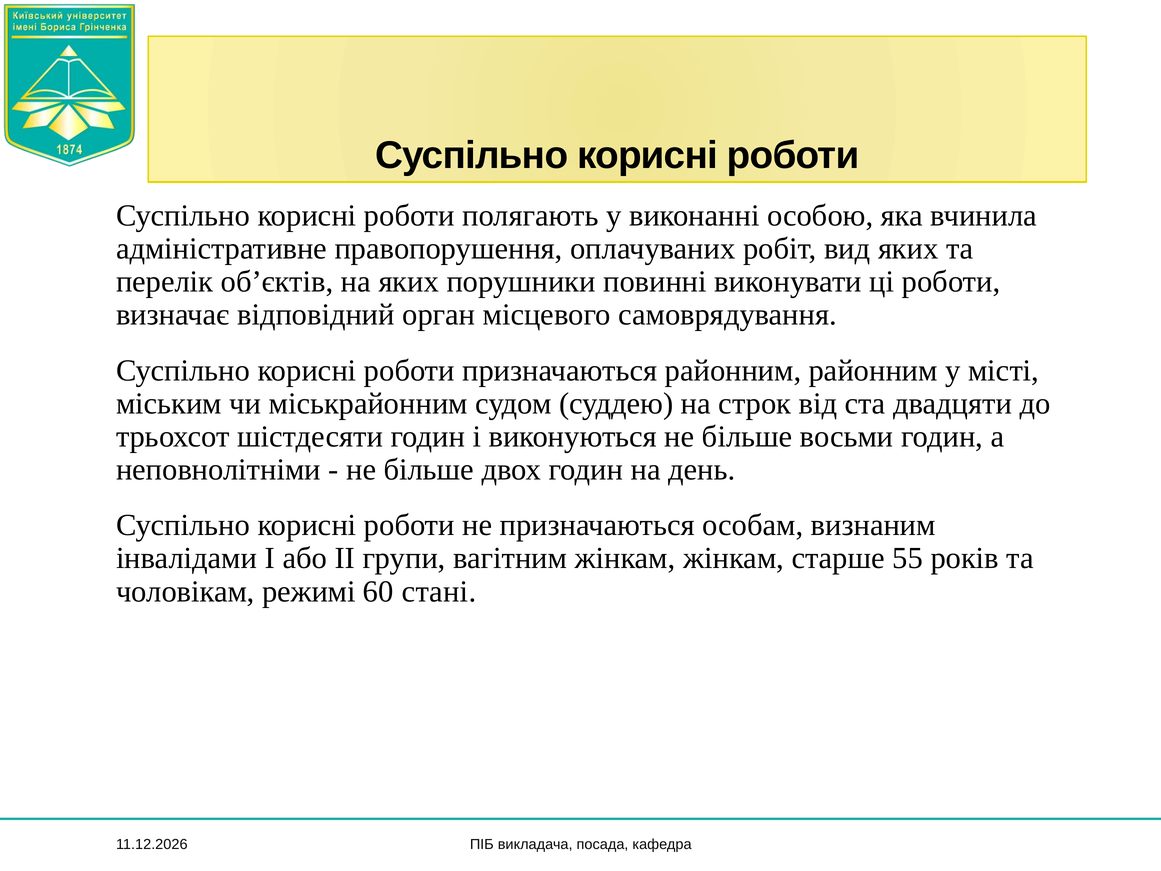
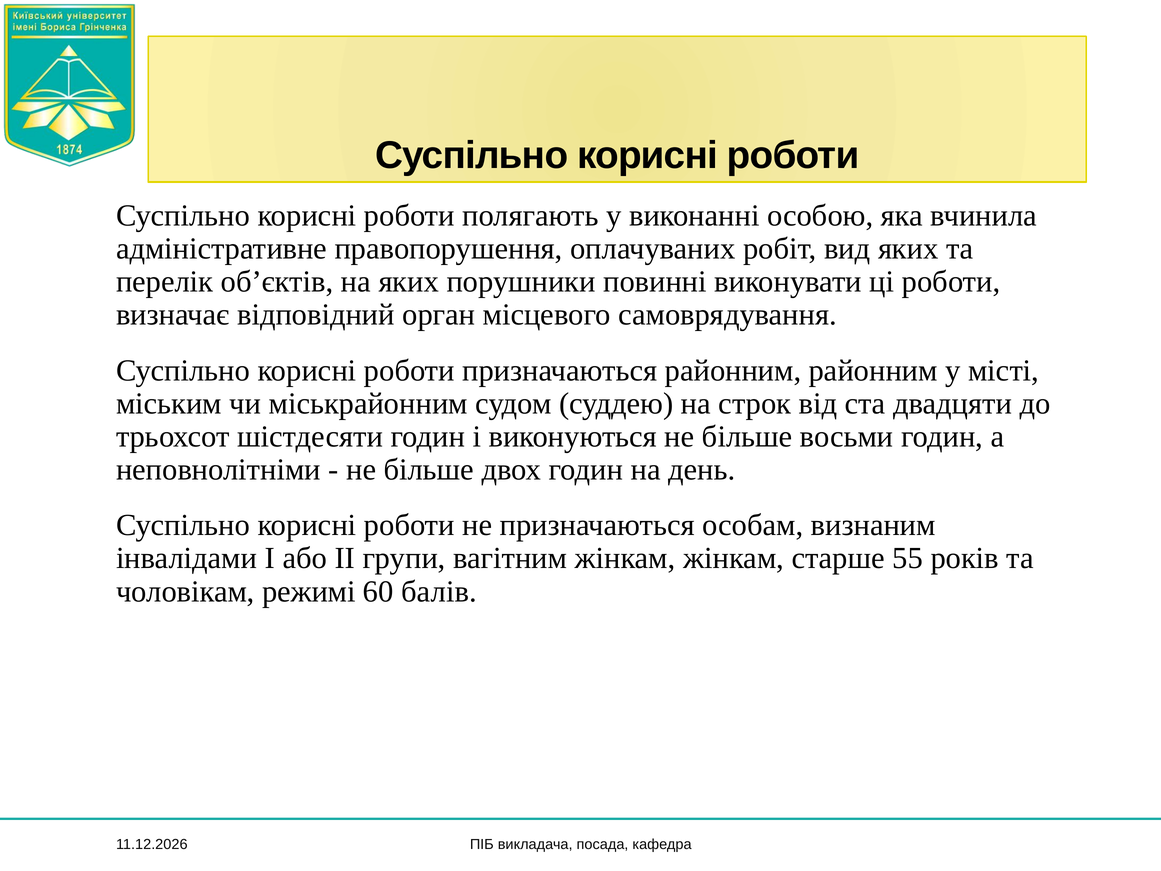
стані: стані -> балів
